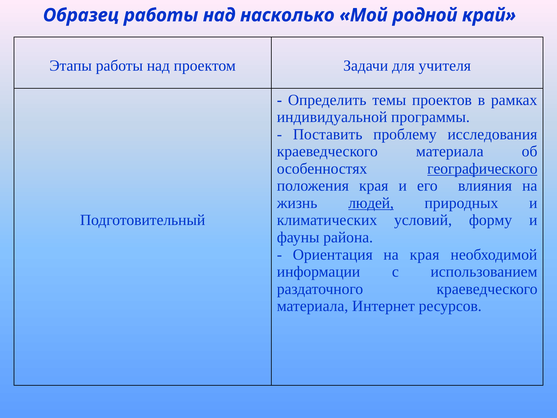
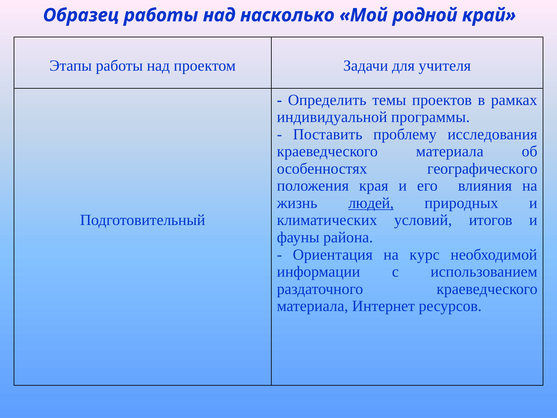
географического underline: present -> none
форму: форму -> итогов
на края: края -> курс
